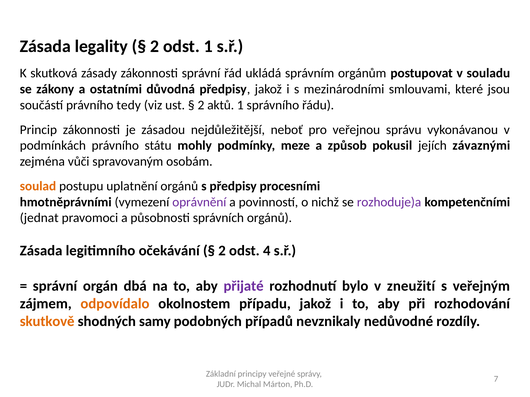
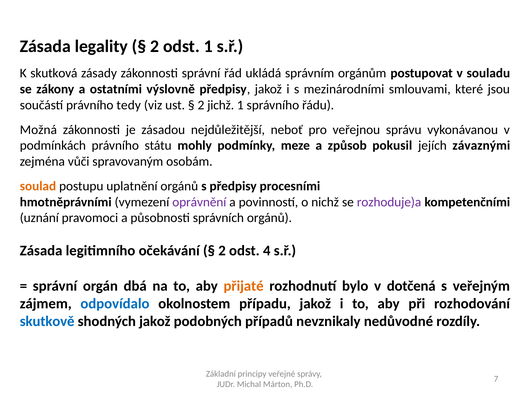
důvodná: důvodná -> výslovně
aktů: aktů -> jichž
Princip: Princip -> Možná
jednat: jednat -> uznání
přijaté colour: purple -> orange
zneužití: zneužití -> dotčená
odpovídalo colour: orange -> blue
skutkově colour: orange -> blue
shodných samy: samy -> jakož
